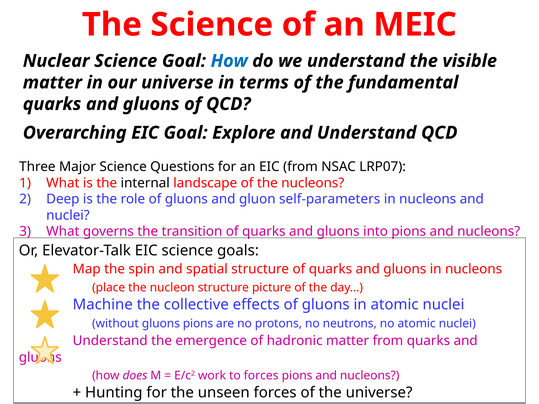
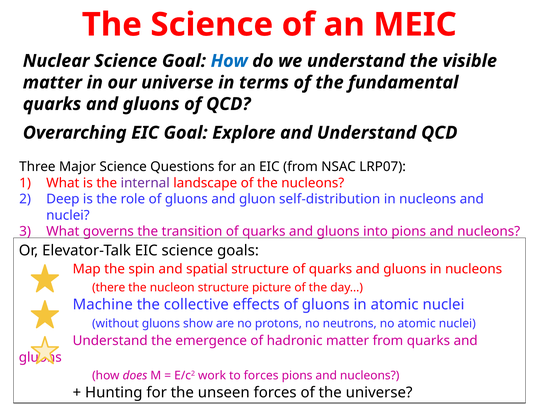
internal colour: black -> purple
self-parameters: self-parameters -> self-distribution
place: place -> there
gluons pions: pions -> show
